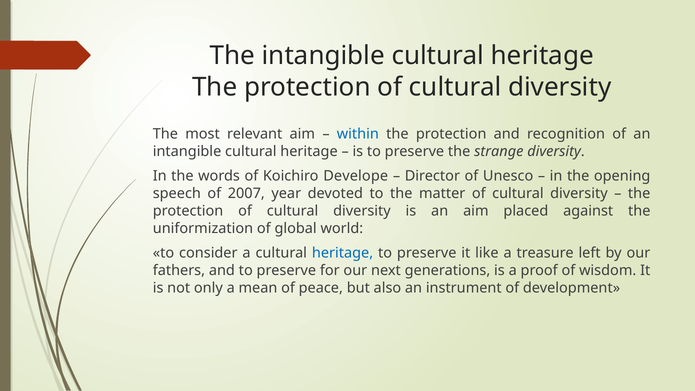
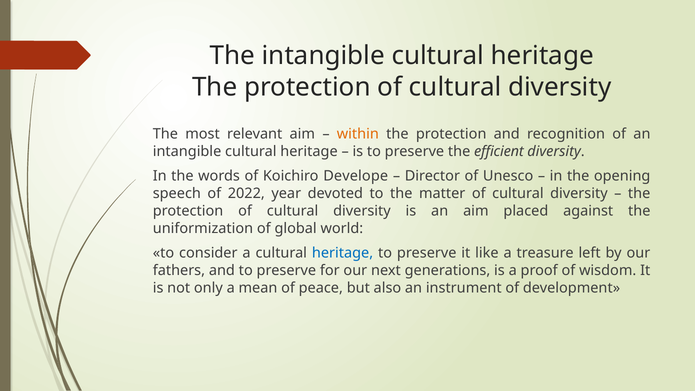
within colour: blue -> orange
strange: strange -> efficient
2007: 2007 -> 2022
